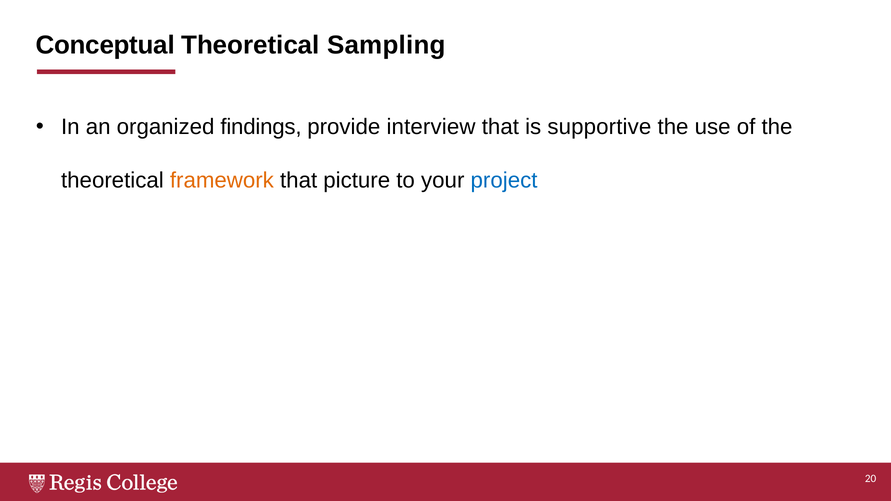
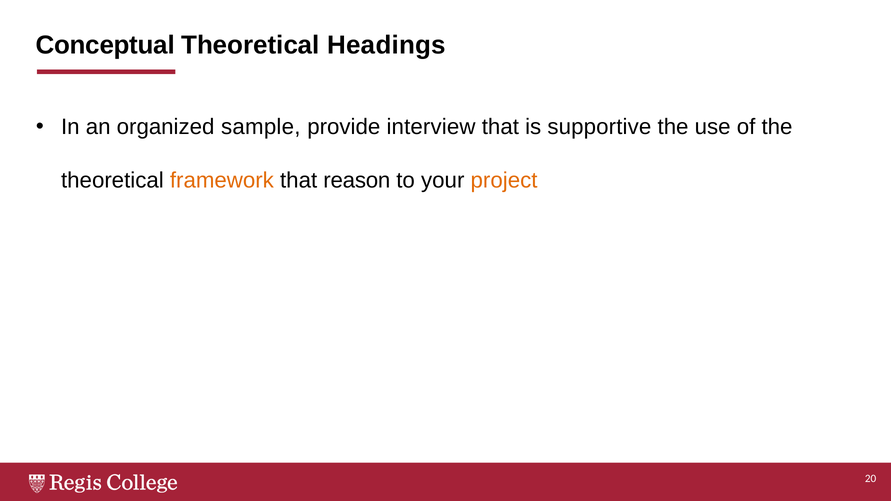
Sampling: Sampling -> Headings
findings: findings -> sample
picture: picture -> reason
project colour: blue -> orange
